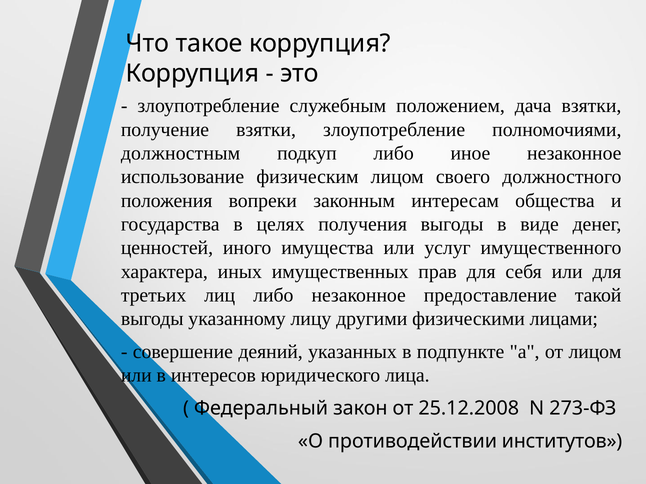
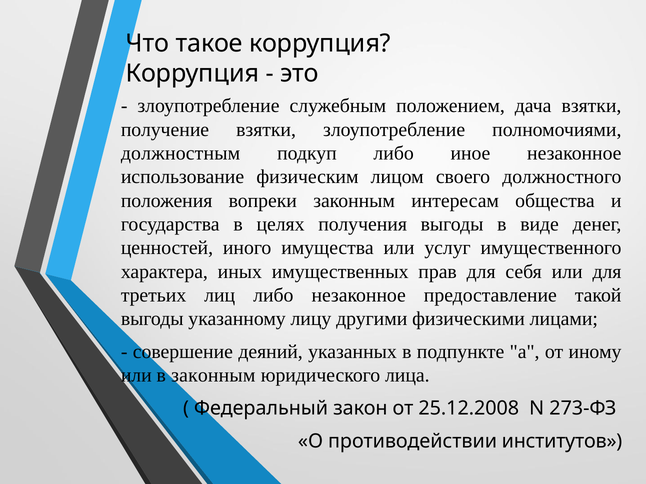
от лицом: лицом -> иному
в интересов: интересов -> законным
